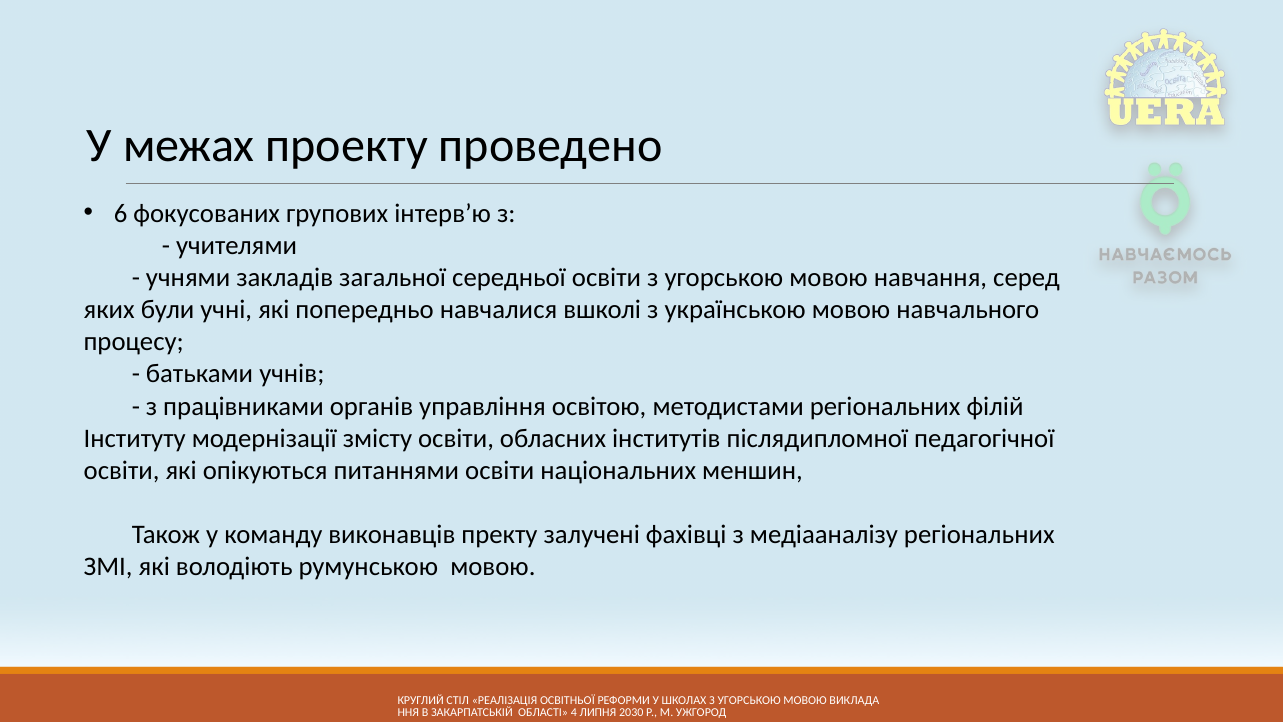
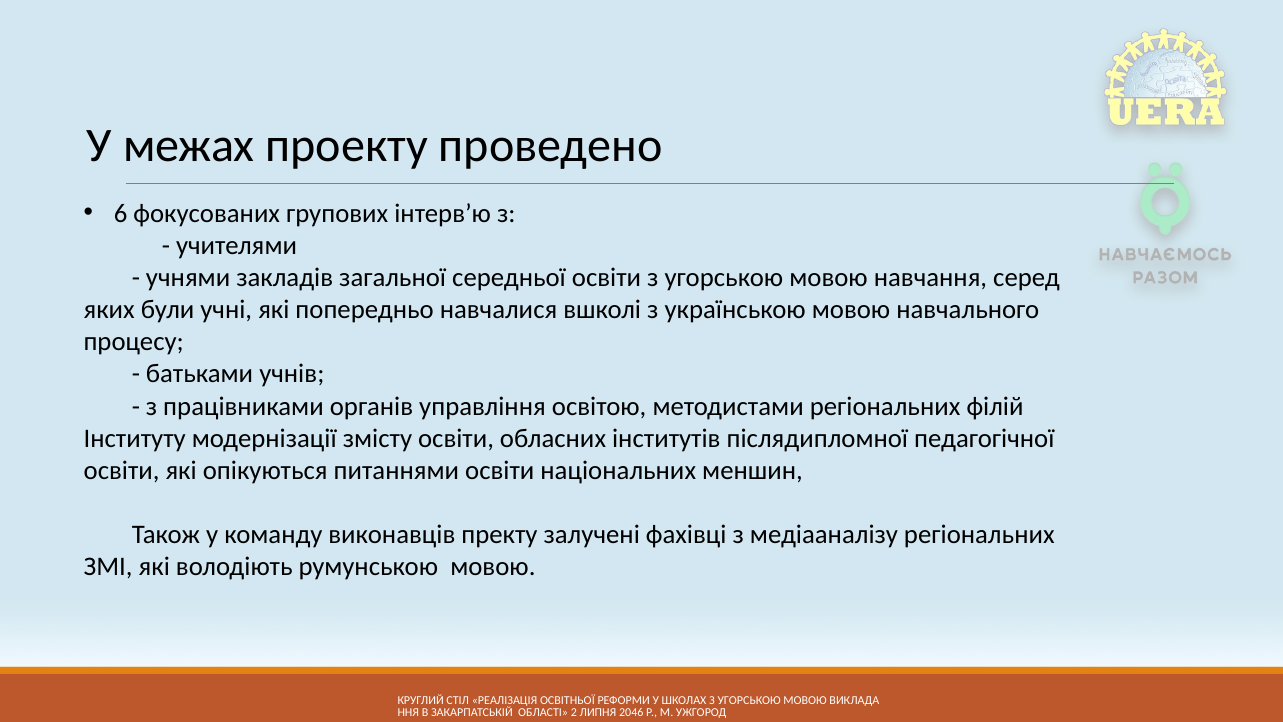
4: 4 -> 2
2030: 2030 -> 2046
